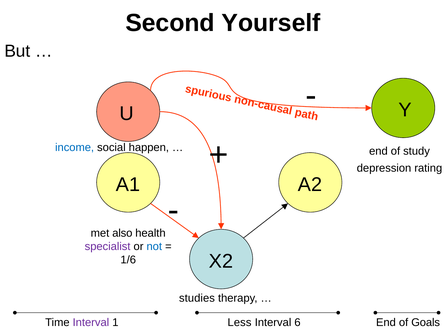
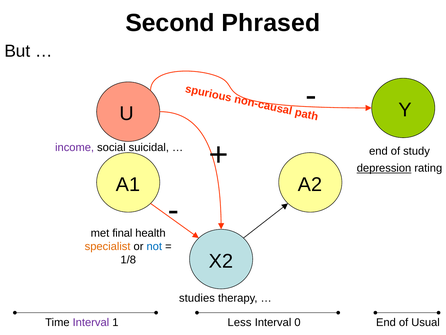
Yourself: Yourself -> Phrased
income colour: blue -> purple
happen: happen -> suicidal
depression underline: none -> present
also: also -> final
specialist colour: purple -> orange
1/6: 1/6 -> 1/8
6: 6 -> 0
Goals: Goals -> Usual
